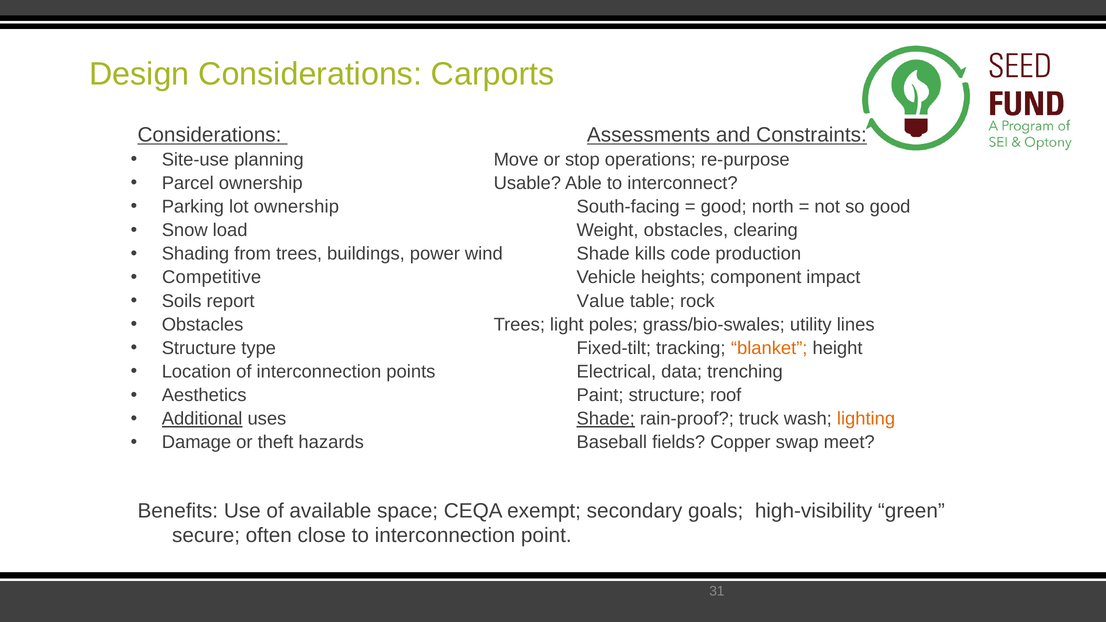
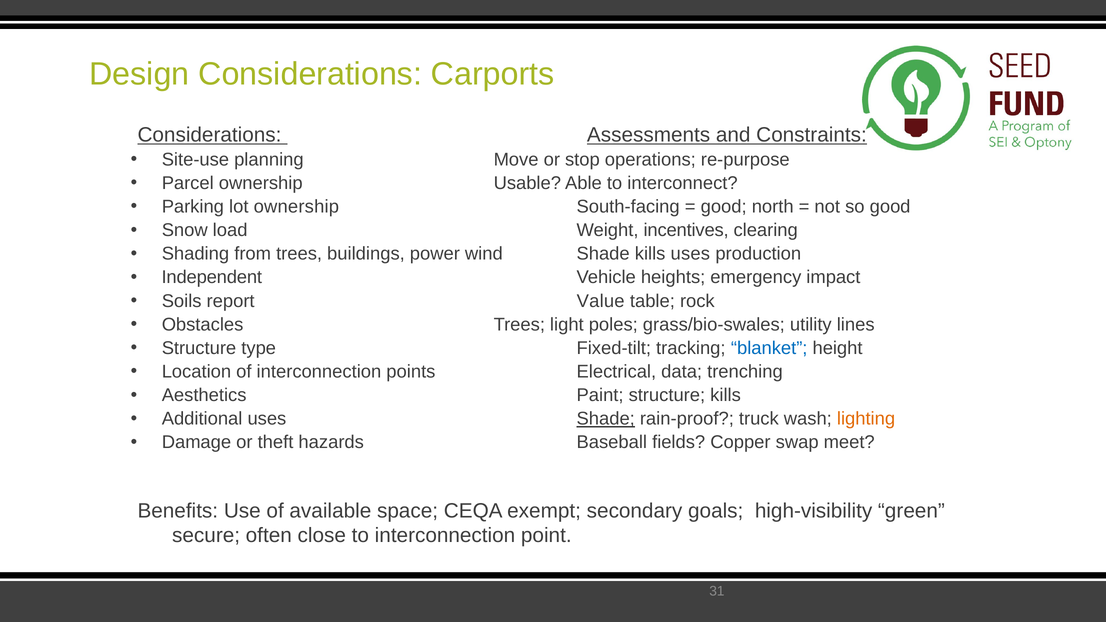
Weight obstacles: obstacles -> incentives
kills code: code -> uses
Competitive: Competitive -> Independent
component: component -> emergency
blanket colour: orange -> blue
structure roof: roof -> kills
Additional underline: present -> none
